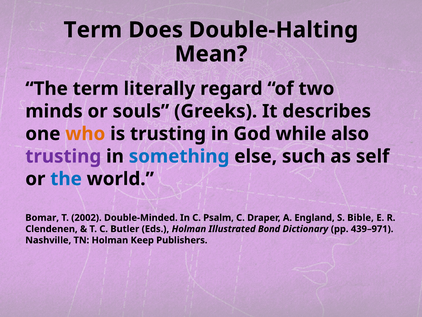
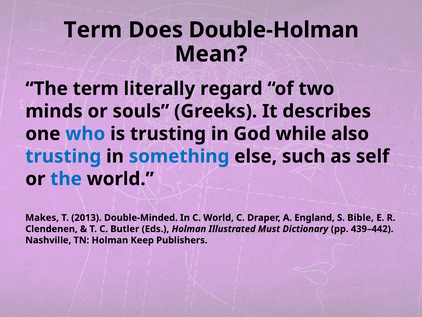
Double-Halting: Double-Halting -> Double-Holman
who colour: orange -> blue
trusting at (63, 156) colour: purple -> blue
Bomar: Bomar -> Makes
2002: 2002 -> 2013
C Psalm: Psalm -> World
Bond: Bond -> Must
439–971: 439–971 -> 439–442
